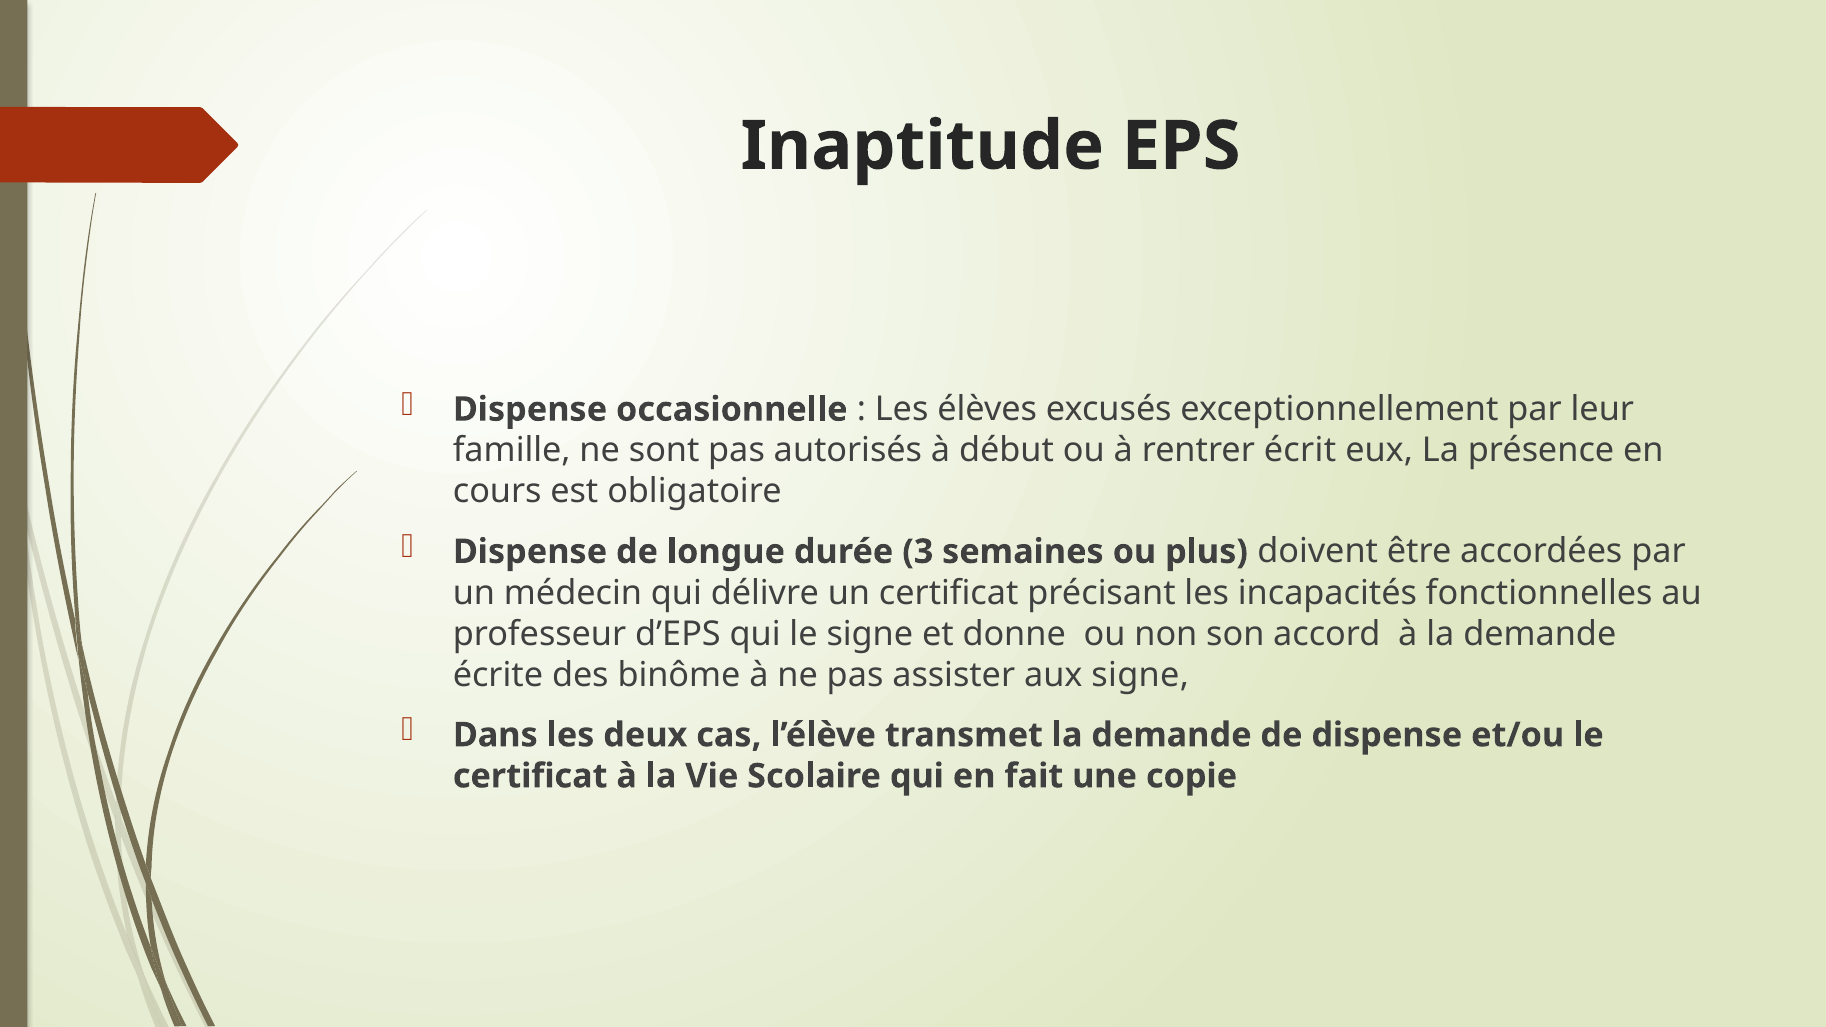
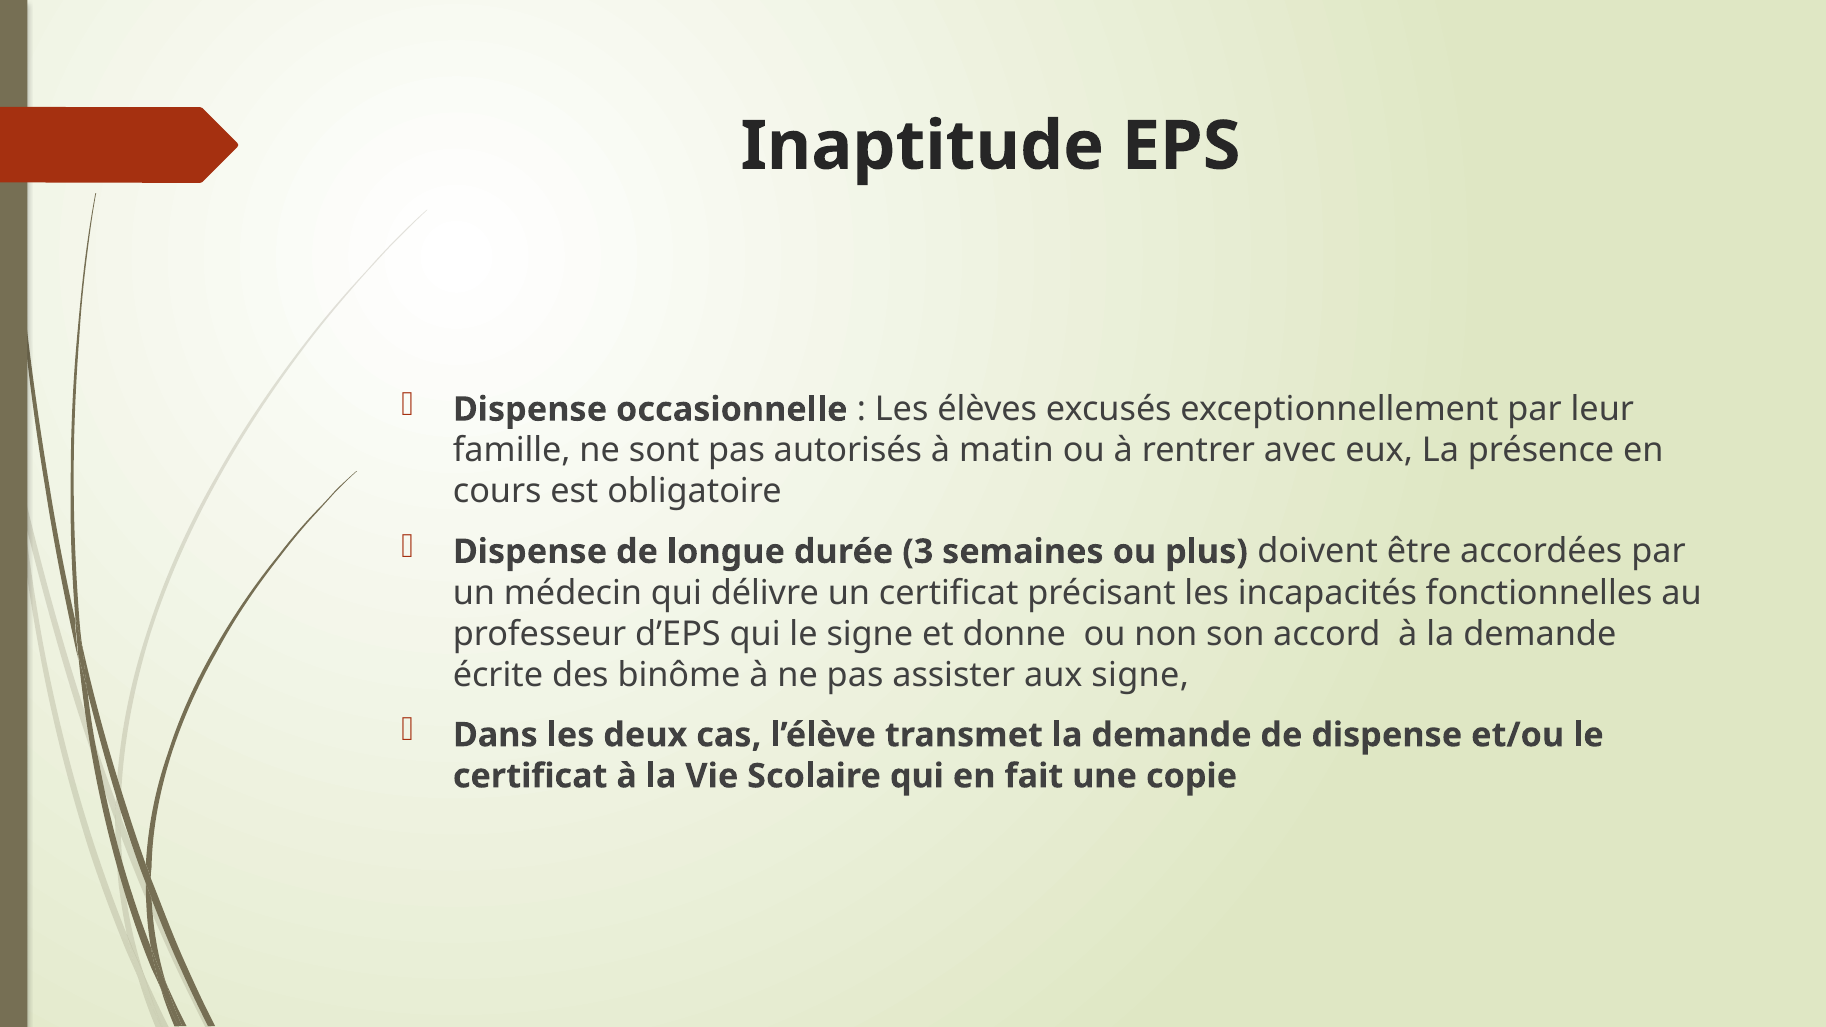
début: début -> matin
écrit: écrit -> avec
